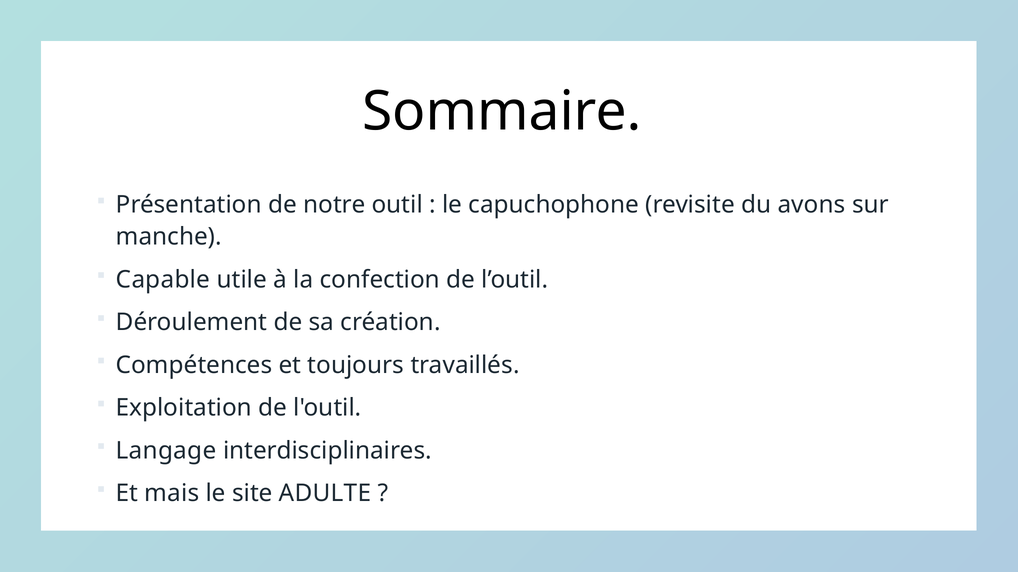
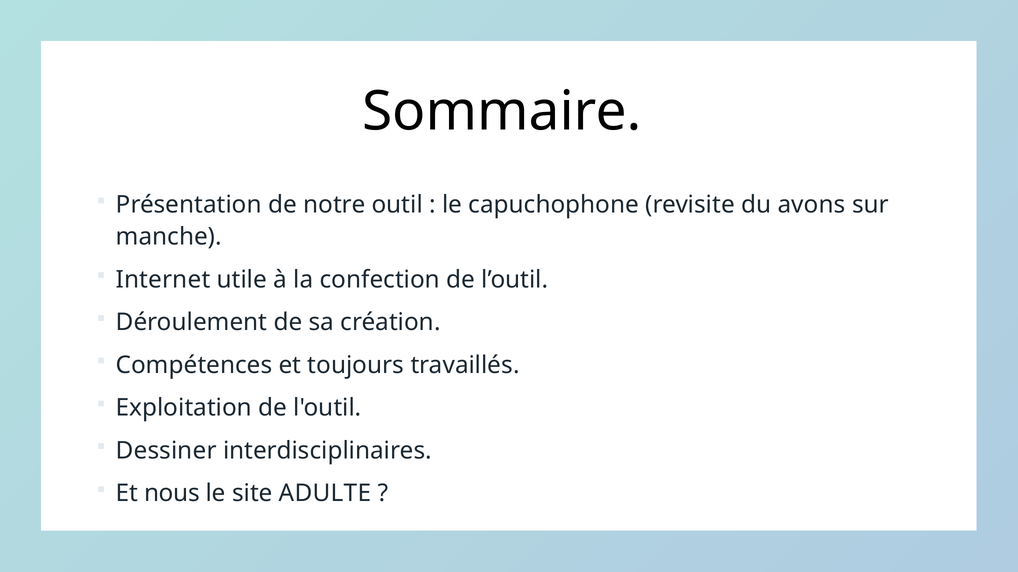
Capable: Capable -> Internet
Langage: Langage -> Dessiner
mais: mais -> nous
